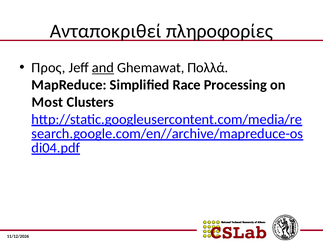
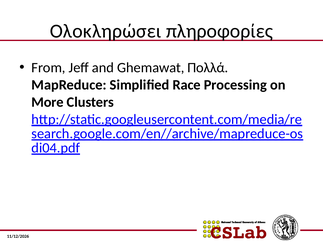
Ανταποκριθεί: Ανταποκριθεί -> Ολοκληρώσει
Προς: Προς -> From
and underline: present -> none
Most: Most -> More
